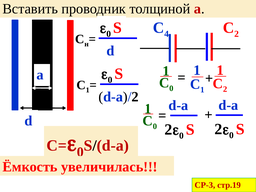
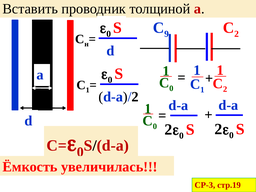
4: 4 -> 9
